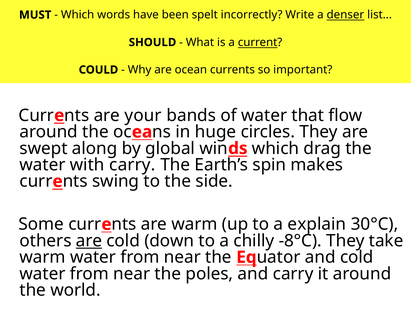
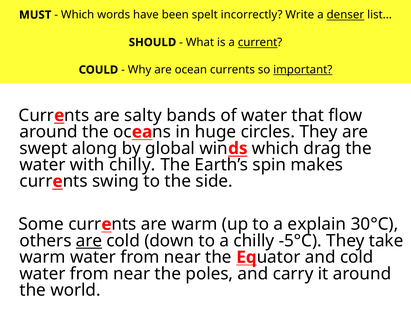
important underline: none -> present
your: your -> salty
with carry: carry -> chilly
-8°C: -8°C -> -5°C
